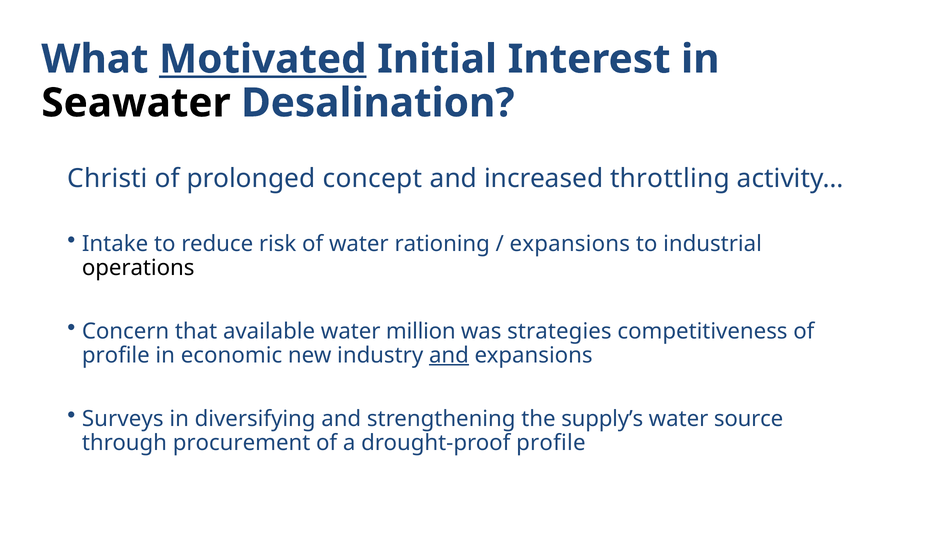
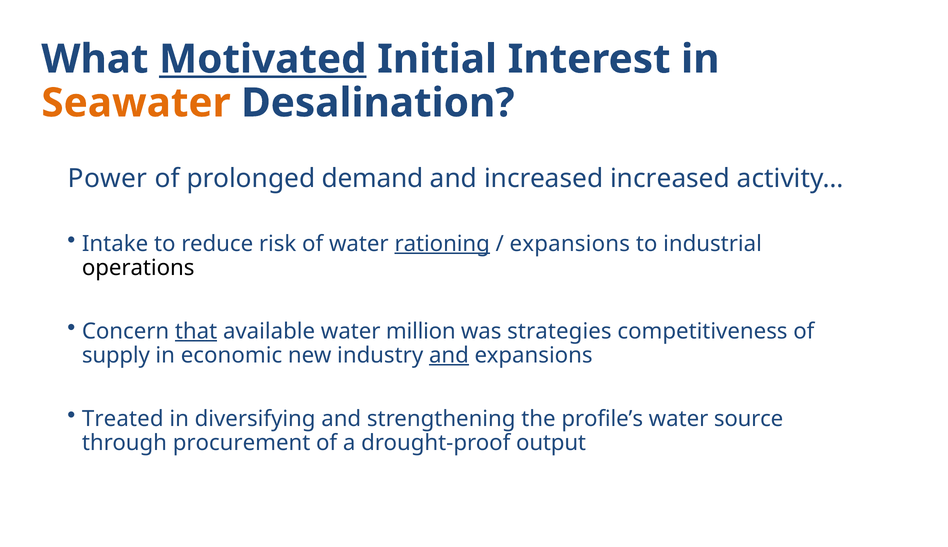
Seawater colour: black -> orange
Christi: Christi -> Power
concept: concept -> demand
increased throttling: throttling -> increased
rationing underline: none -> present
that underline: none -> present
profile at (116, 355): profile -> supply
Surveys: Surveys -> Treated
supply’s: supply’s -> profile’s
drought-proof profile: profile -> output
